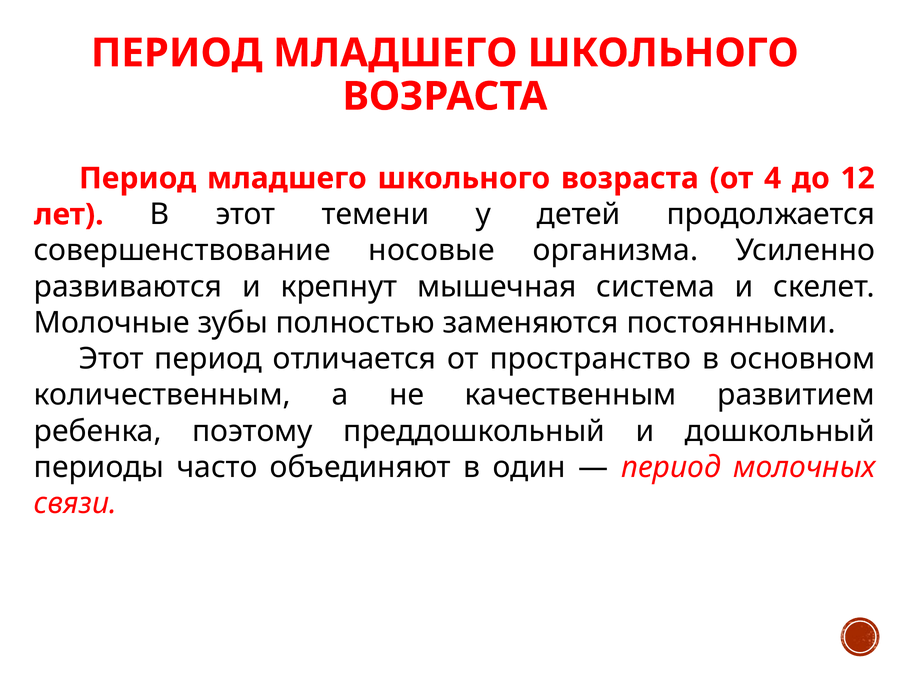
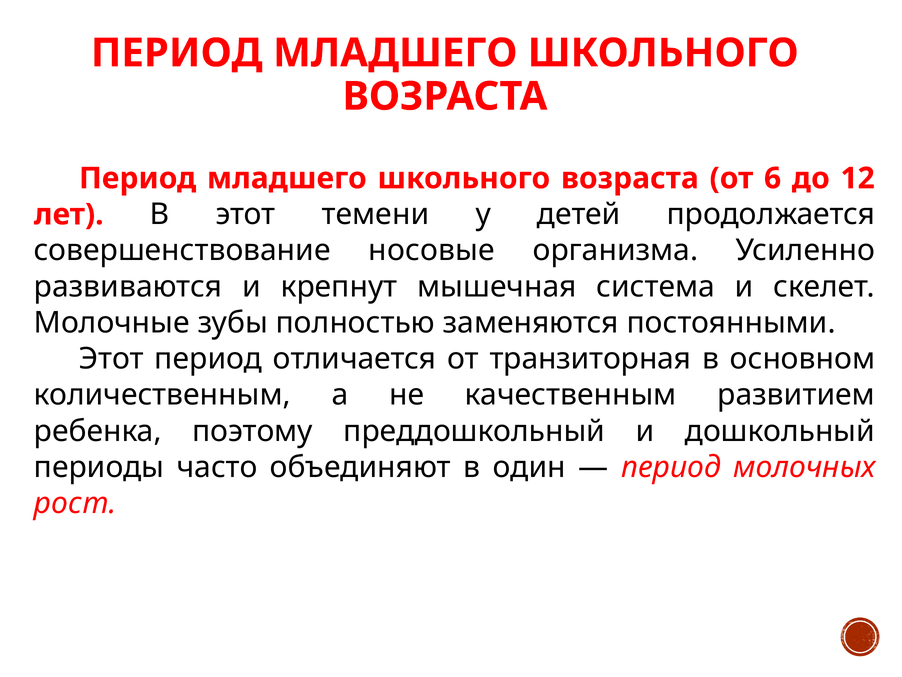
4: 4 -> 6
пространство: пространство -> транзиторная
связи: связи -> рост
